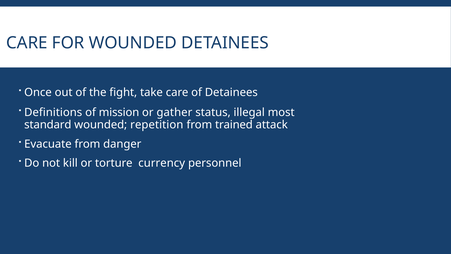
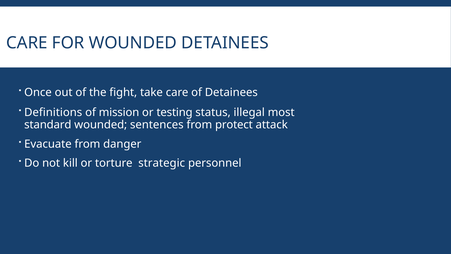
gather: gather -> testing
repetition: repetition -> sentences
trained: trained -> protect
currency: currency -> strategic
